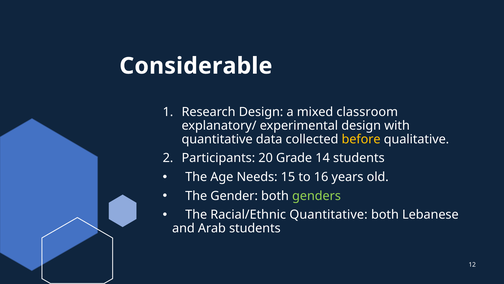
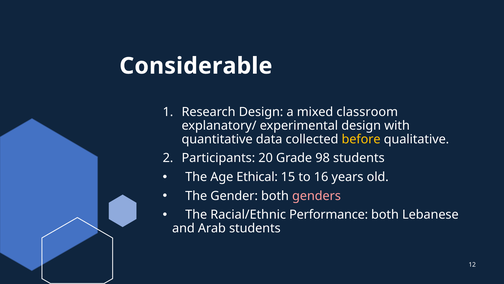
14: 14 -> 98
Needs: Needs -> Ethical
genders colour: light green -> pink
Racial/Ethnic Quantitative: Quantitative -> Performance
